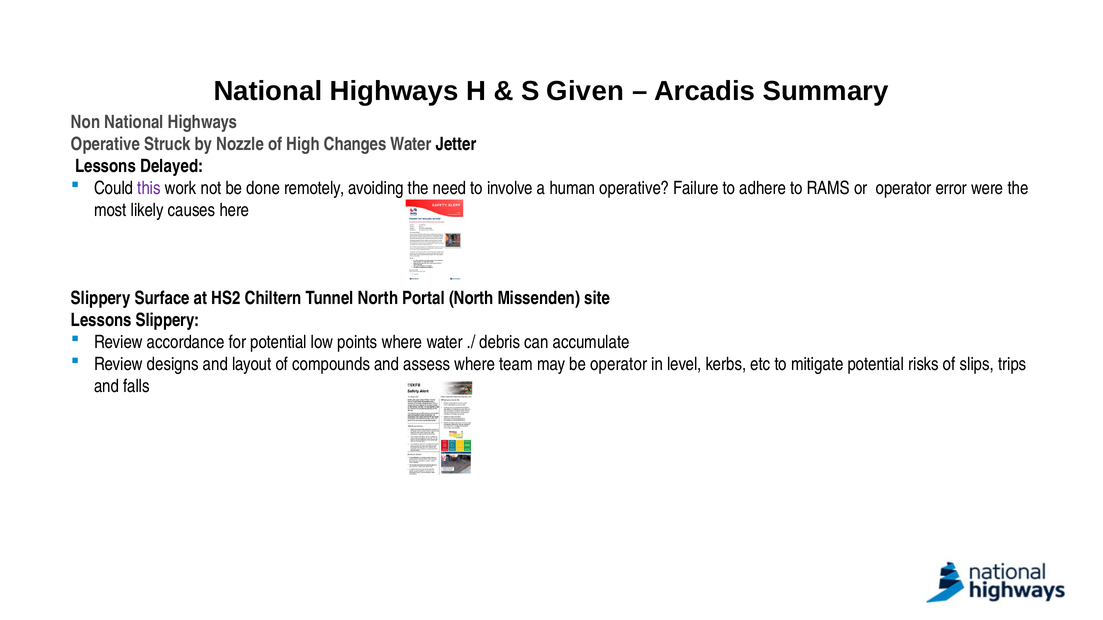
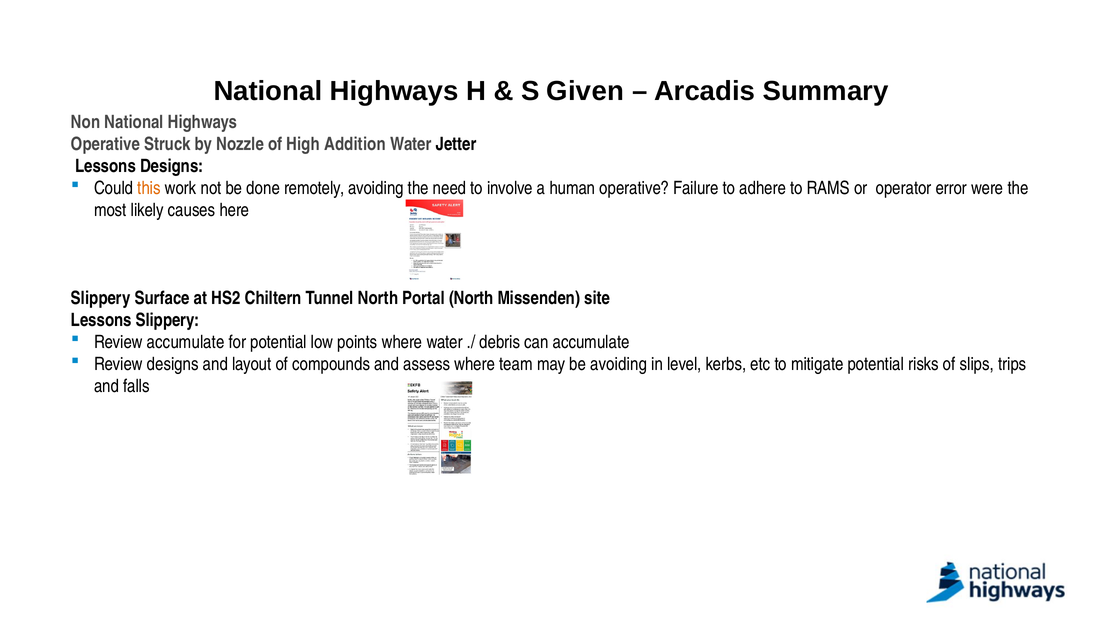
Changes: Changes -> Addition
Lessons Delayed: Delayed -> Designs
this colour: purple -> orange
Review accordance: accordance -> accumulate
be operator: operator -> avoiding
